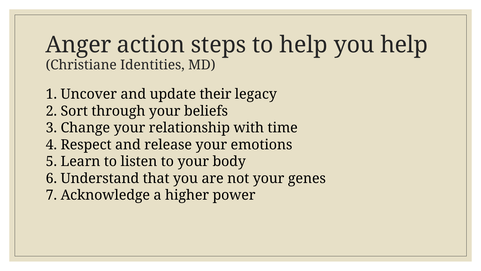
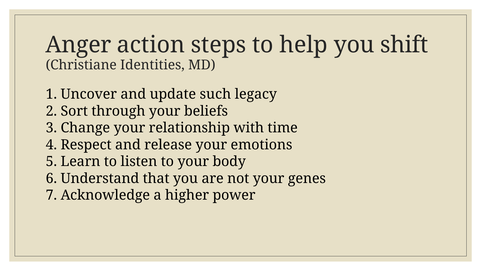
you help: help -> shift
their: their -> such
